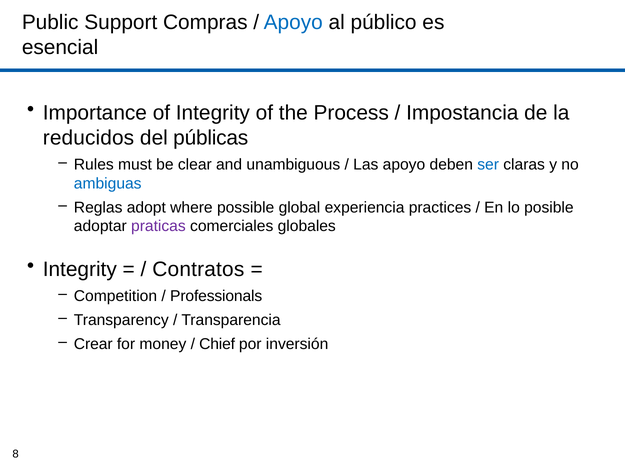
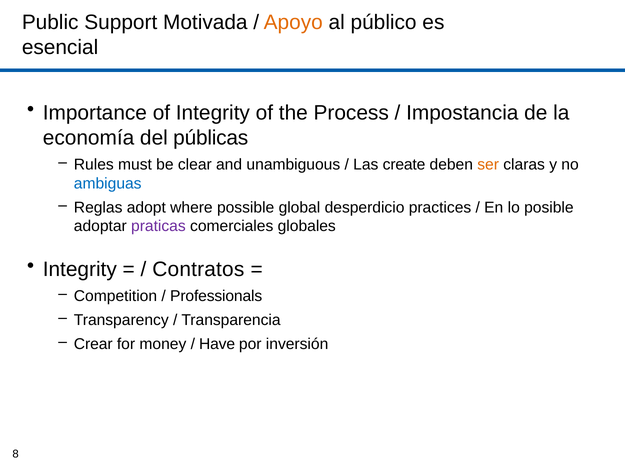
Compras: Compras -> Motivada
Apoyo at (293, 23) colour: blue -> orange
reducidos: reducidos -> economía
Las apoyo: apoyo -> create
ser colour: blue -> orange
experiencia: experiencia -> desperdicio
Chief: Chief -> Have
